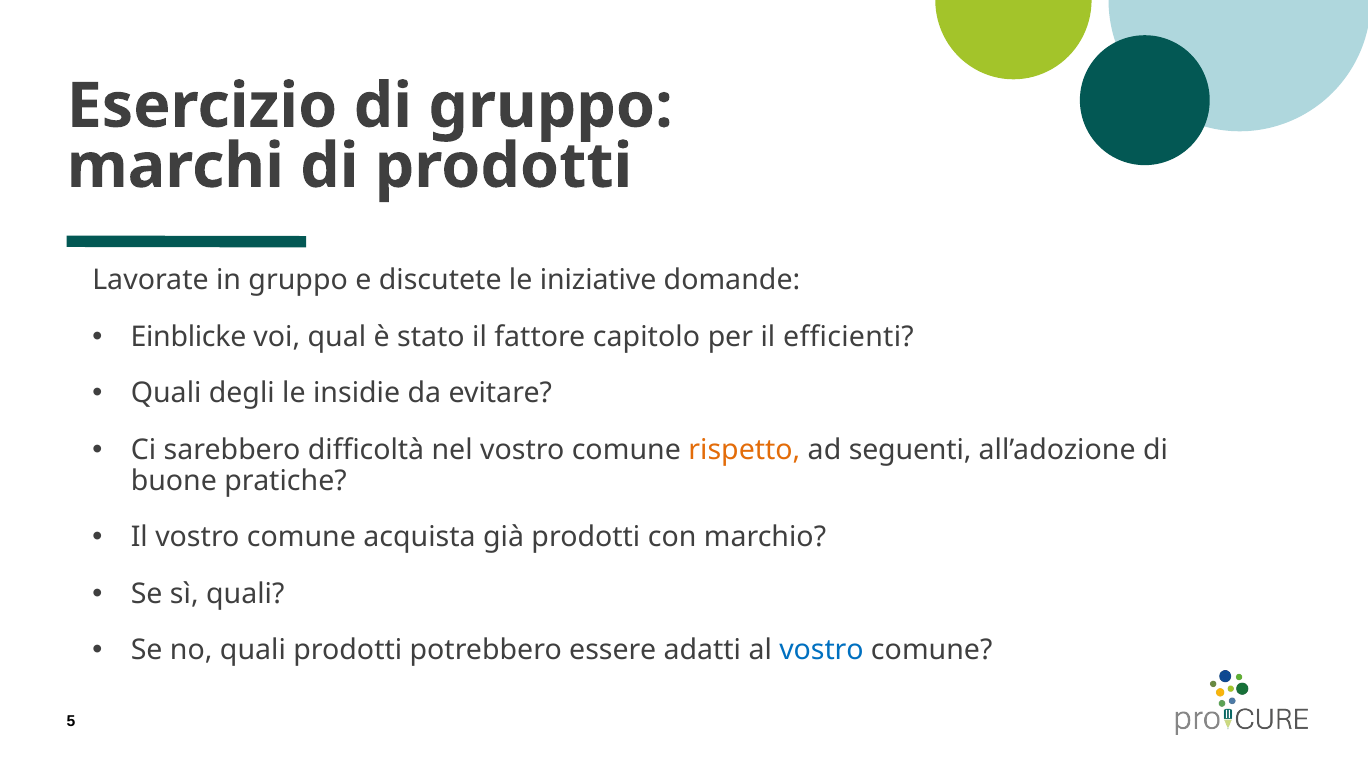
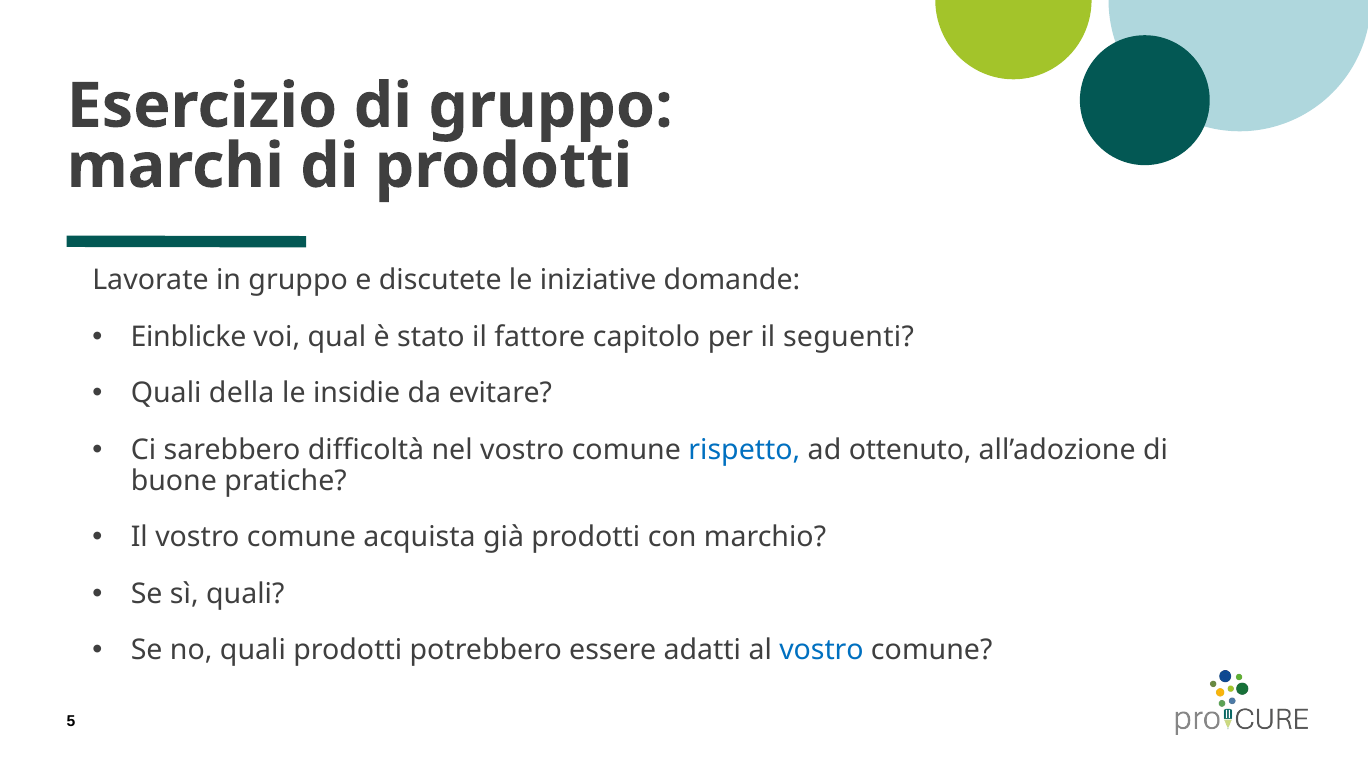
efficienti: efficienti -> seguenti
degli: degli -> della
rispetto colour: orange -> blue
seguenti: seguenti -> ottenuto
